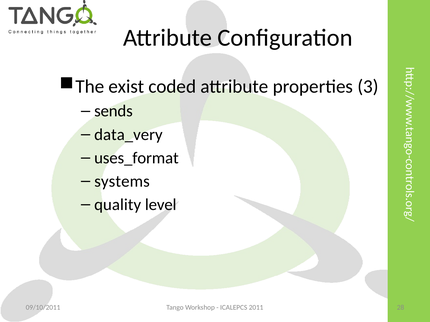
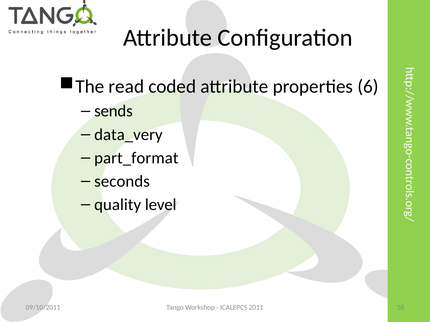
exist: exist -> read
3: 3 -> 6
uses_format: uses_format -> part_format
systems: systems -> seconds
